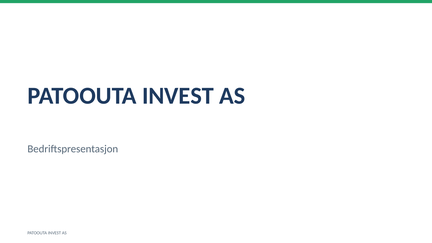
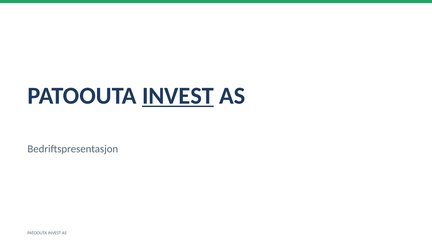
INVEST at (178, 96) underline: none -> present
